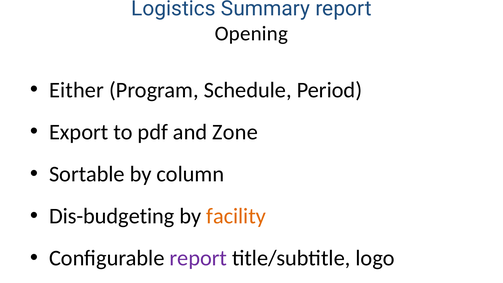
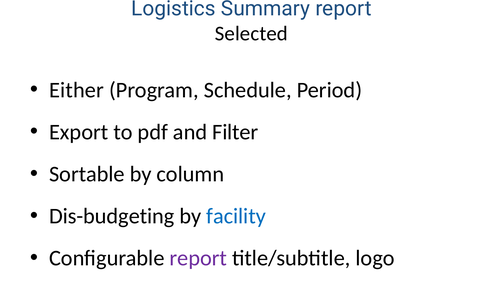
Opening: Opening -> Selected
Zone: Zone -> Filter
facility colour: orange -> blue
